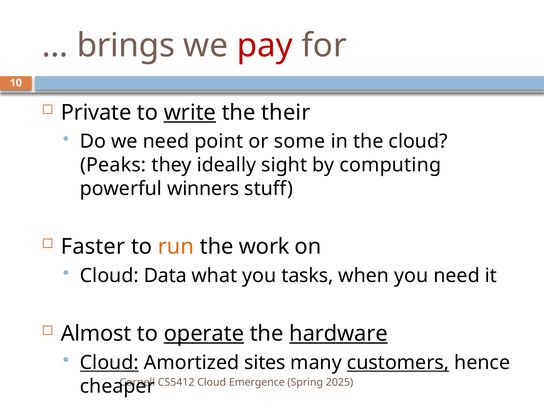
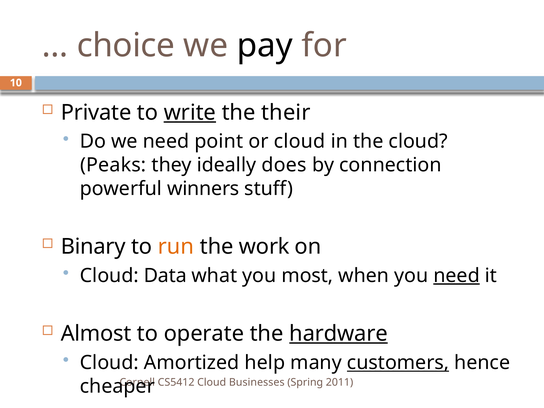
brings: brings -> choice
pay colour: red -> black
or some: some -> cloud
sight: sight -> does
computing: computing -> connection
Faster: Faster -> Binary
tasks: tasks -> most
need at (457, 276) underline: none -> present
operate underline: present -> none
Cloud at (109, 363) underline: present -> none
sites: sites -> help
Emergence: Emergence -> Businesses
2025: 2025 -> 2011
